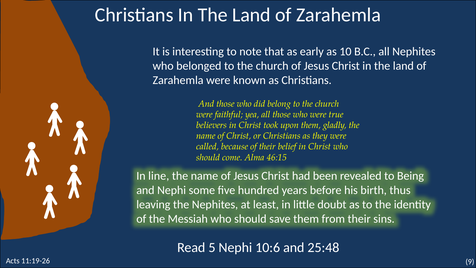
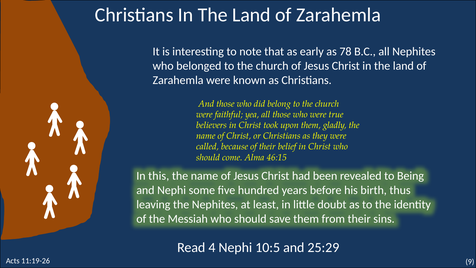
10: 10 -> 78
line: line -> this
5: 5 -> 4
10:6: 10:6 -> 10:5
25:48: 25:48 -> 25:29
